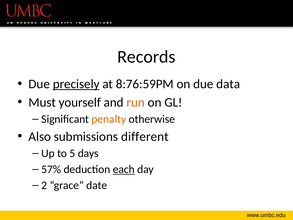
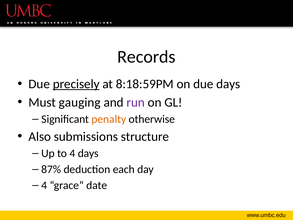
8:76:59PM: 8:76:59PM -> 8:18:59PM
due data: data -> days
yourself: yourself -> gauging
run colour: orange -> purple
different: different -> structure
to 5: 5 -> 4
57%: 57% -> 87%
each underline: present -> none
2 at (44, 185): 2 -> 4
